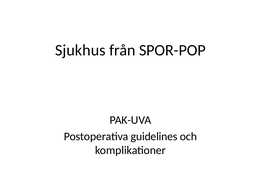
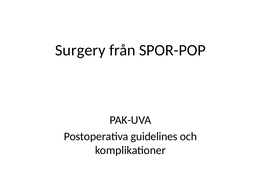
Sjukhus: Sjukhus -> Surgery
